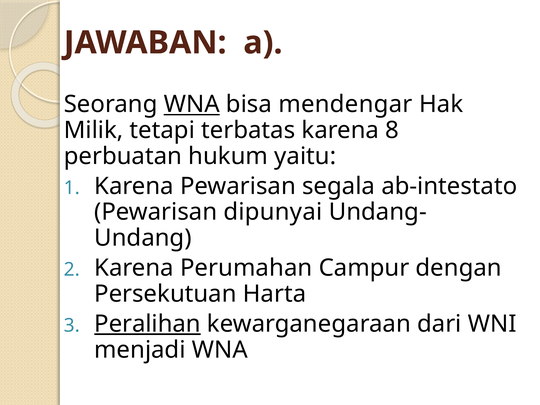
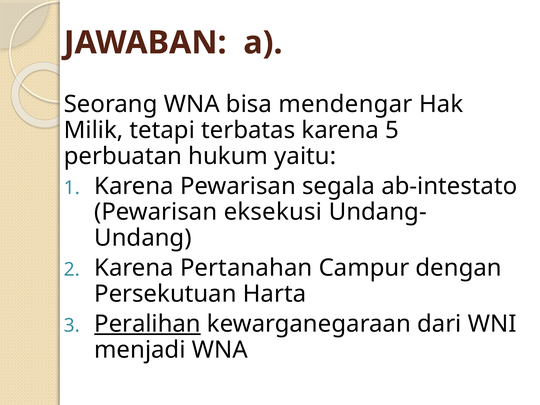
WNA at (192, 104) underline: present -> none
8: 8 -> 5
dipunyai: dipunyai -> eksekusi
Perumahan: Perumahan -> Pertanahan
